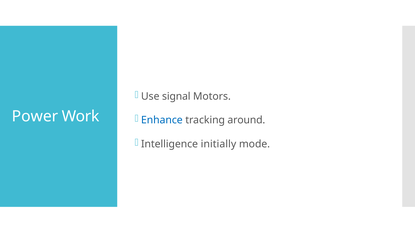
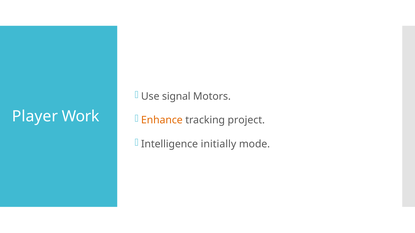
Power: Power -> Player
Enhance colour: blue -> orange
around: around -> project
